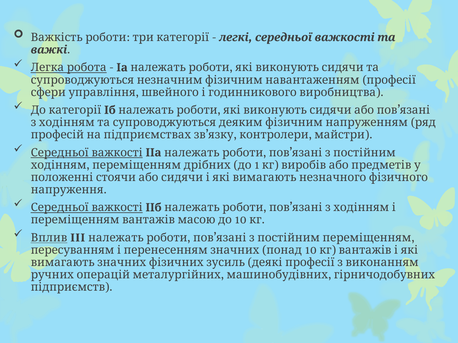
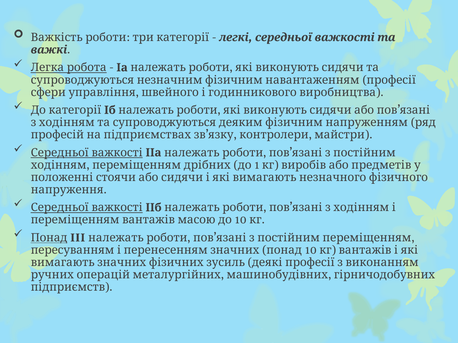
Вплив at (49, 238): Вплив -> Понад
